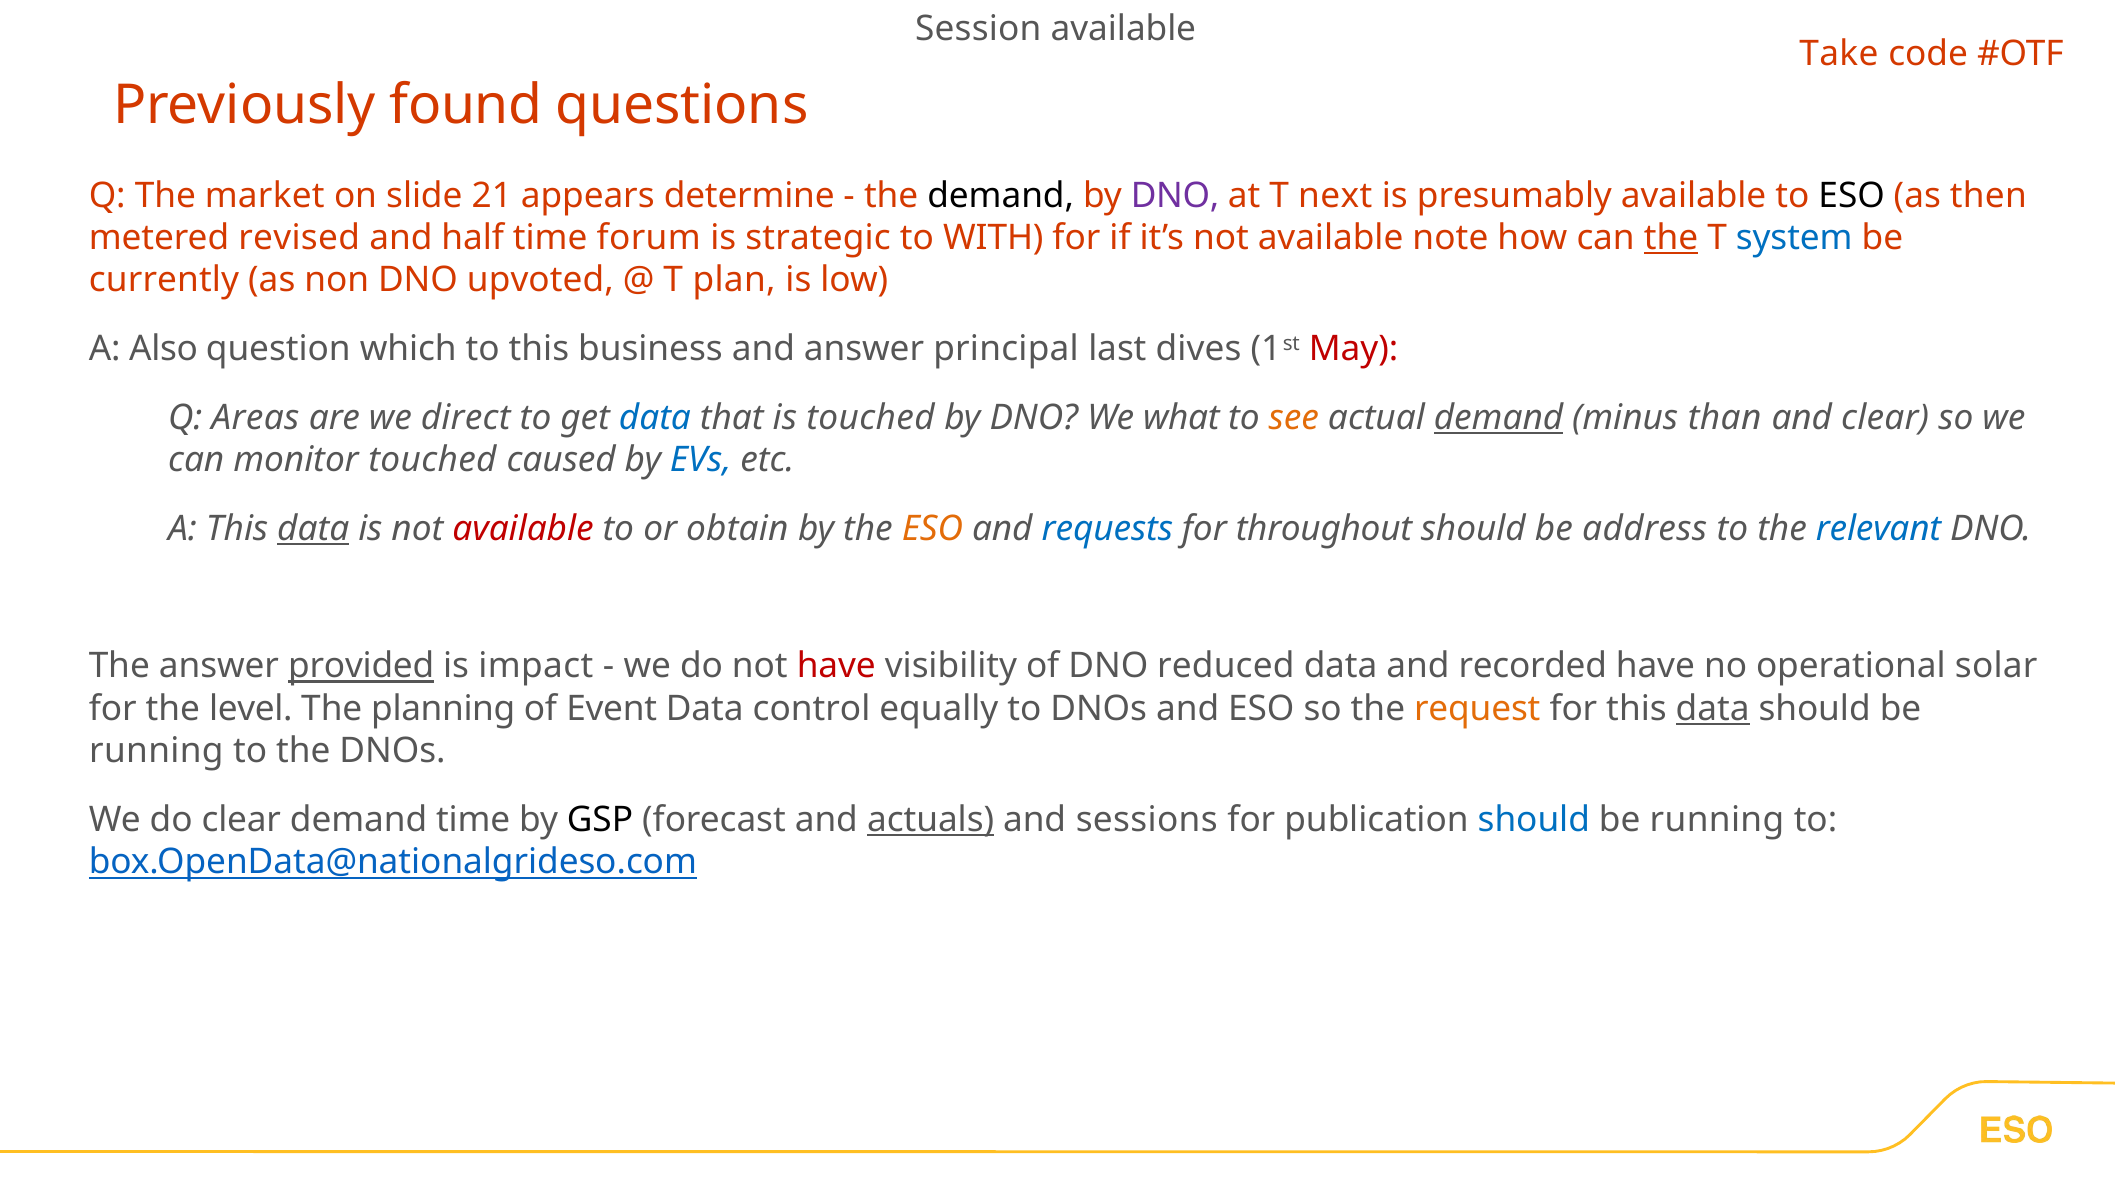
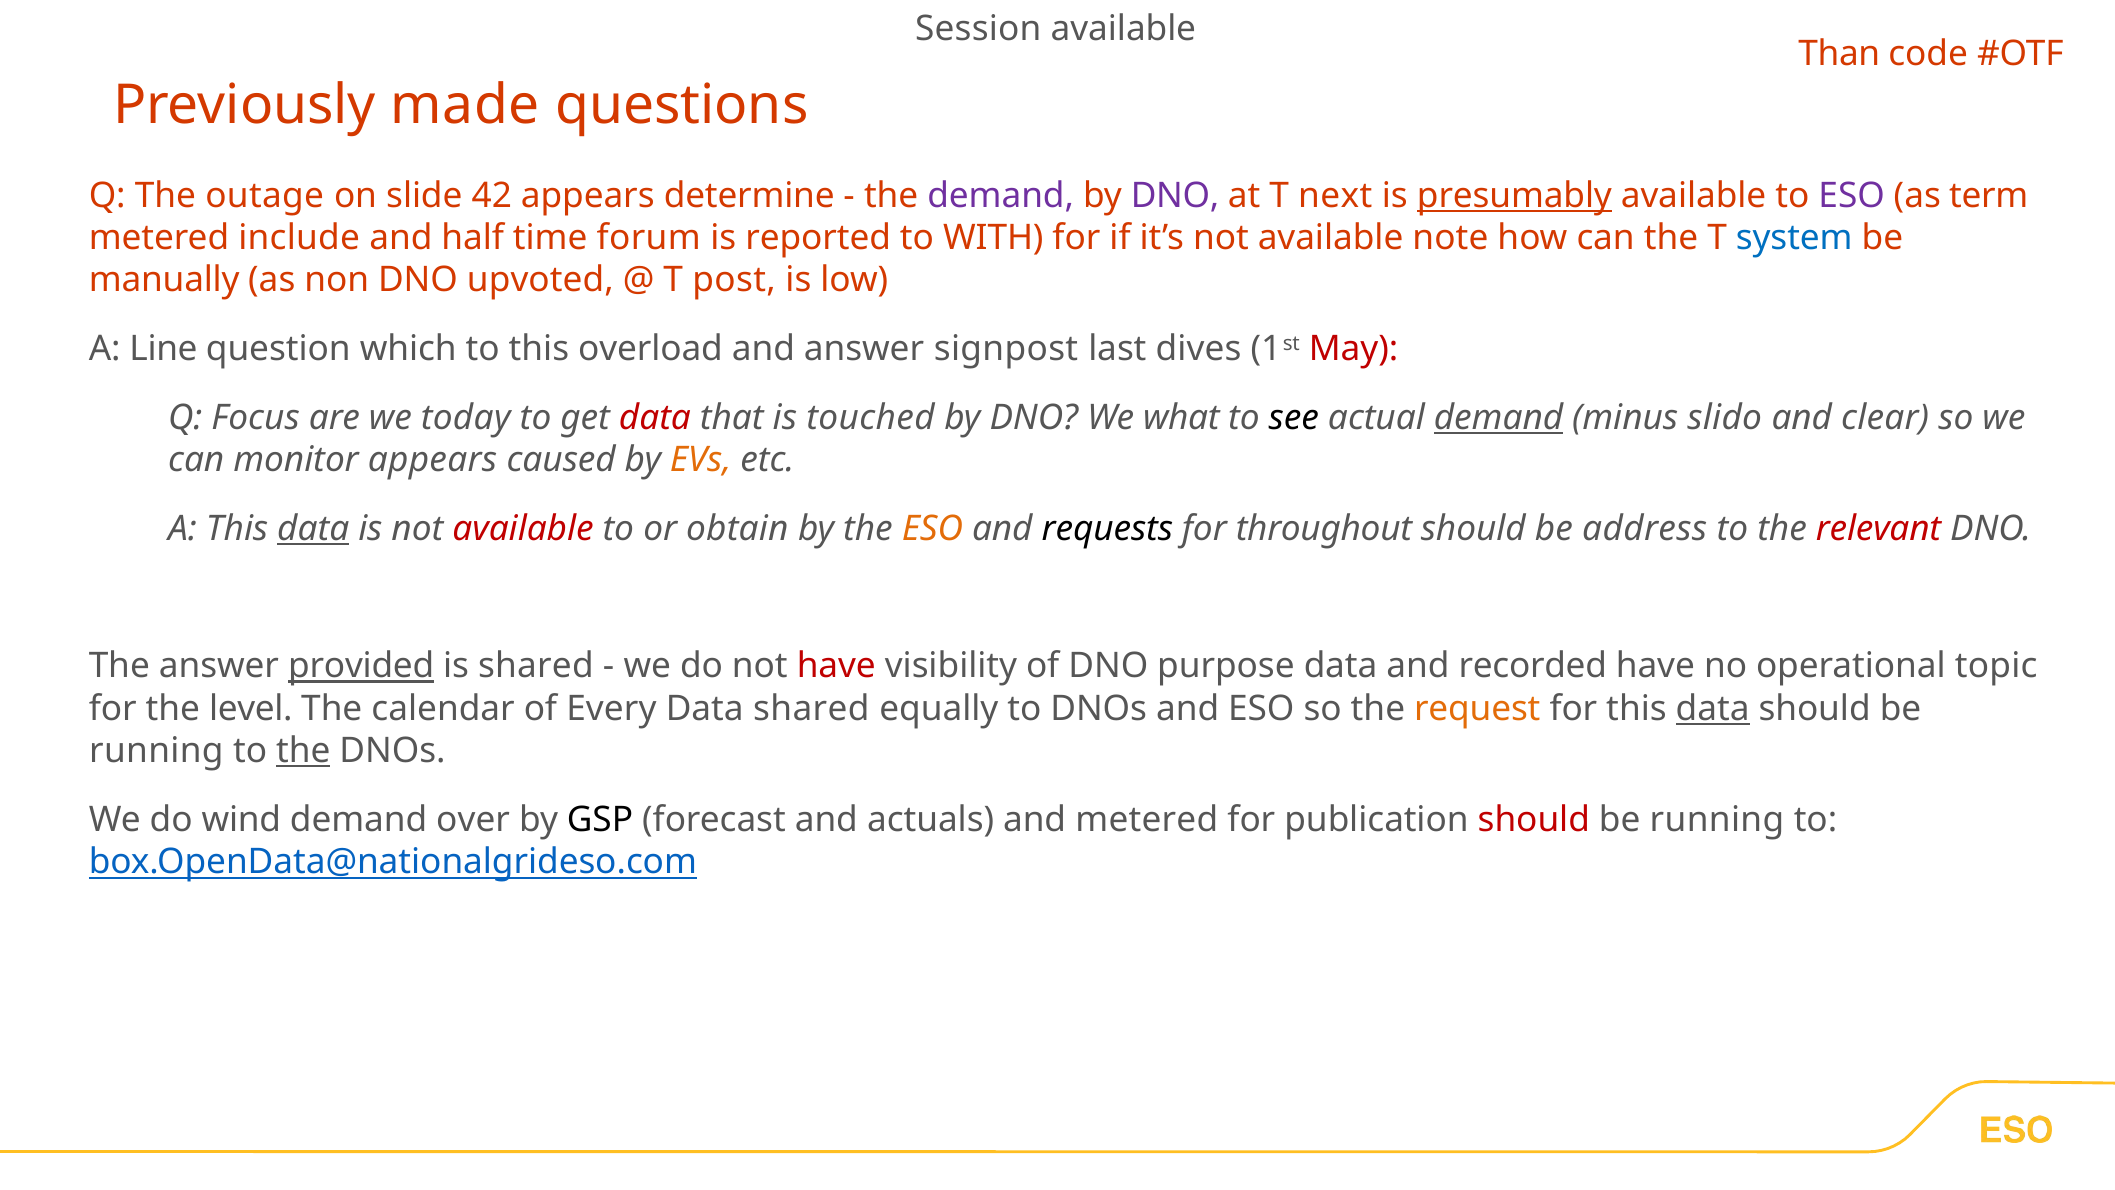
Take: Take -> Than
found: found -> made
market: market -> outage
21: 21 -> 42
demand at (1001, 196) colour: black -> purple
presumably underline: none -> present
ESO at (1852, 196) colour: black -> purple
then: then -> term
revised: revised -> include
strategic: strategic -> reported
the at (1671, 238) underline: present -> none
currently: currently -> manually
plan: plan -> post
Also: Also -> Line
business: business -> overload
principal: principal -> signpost
Areas: Areas -> Focus
direct: direct -> today
data at (655, 418) colour: blue -> red
see colour: orange -> black
than: than -> slido
monitor touched: touched -> appears
EVs colour: blue -> orange
requests colour: blue -> black
relevant colour: blue -> red
is impact: impact -> shared
reduced: reduced -> purpose
solar: solar -> topic
planning: planning -> calendar
Event: Event -> Every
Data control: control -> shared
the at (303, 751) underline: none -> present
do clear: clear -> wind
demand time: time -> over
actuals underline: present -> none
and sessions: sessions -> metered
should at (1534, 819) colour: blue -> red
